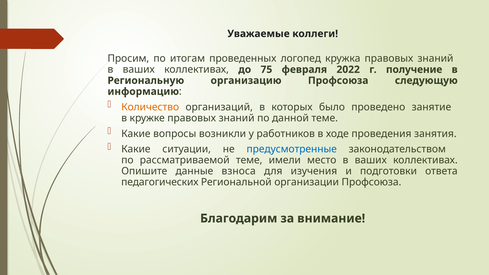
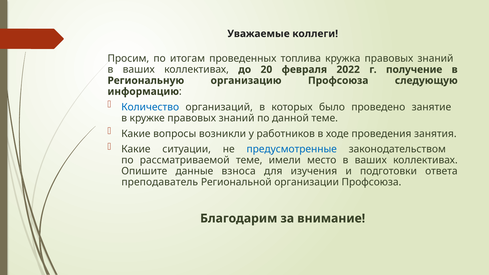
логопед: логопед -> топлива
75: 75 -> 20
Количество colour: orange -> blue
педагогических: педагогических -> преподаватель
